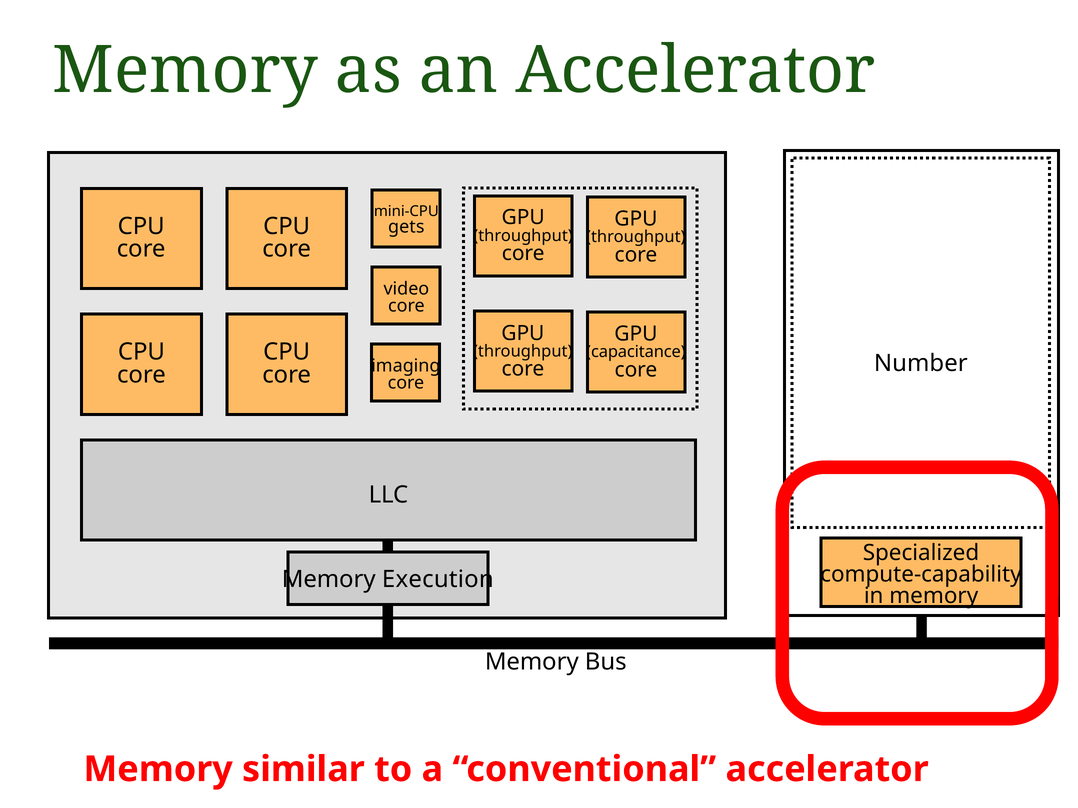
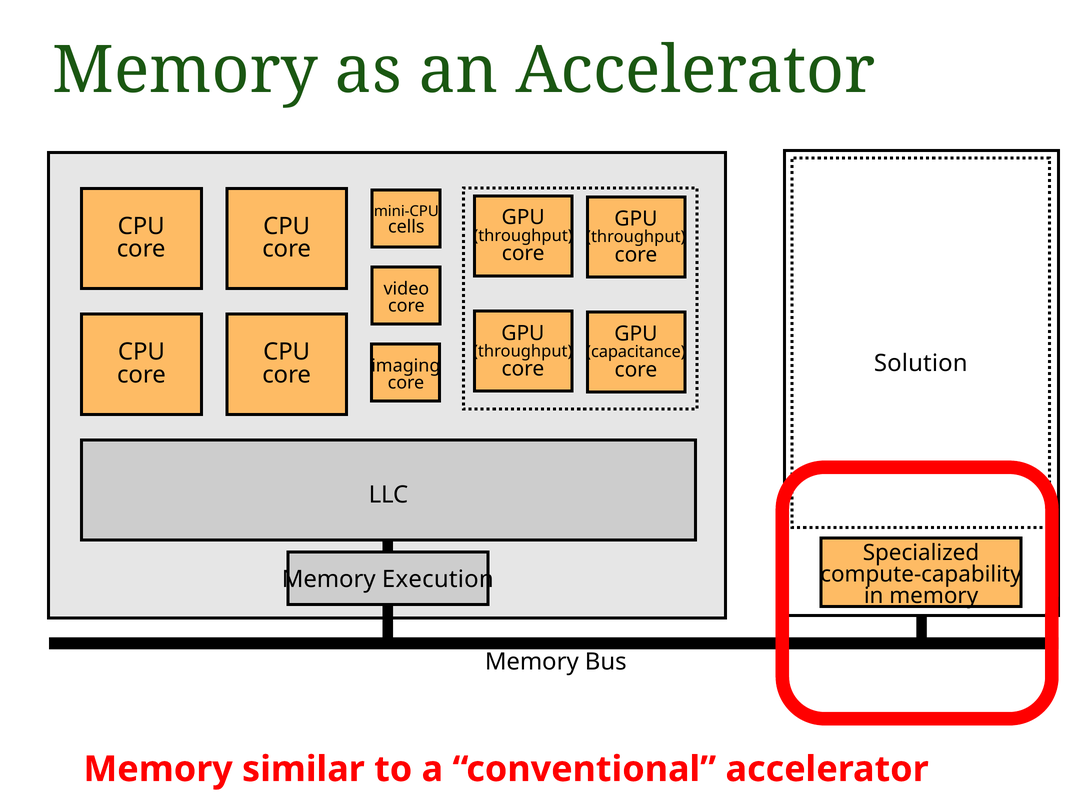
gets: gets -> cells
Number: Number -> Solution
